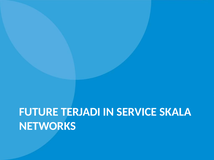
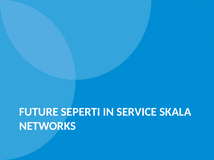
TERJADI: TERJADI -> SEPERTI
